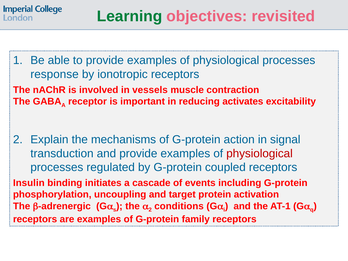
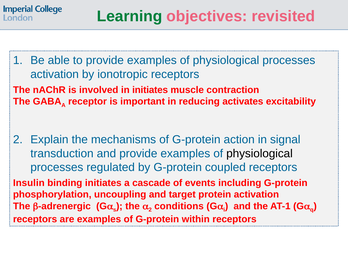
response at (55, 74): response -> activation
in vessels: vessels -> initiates
physiological at (259, 153) colour: red -> black
family: family -> within
